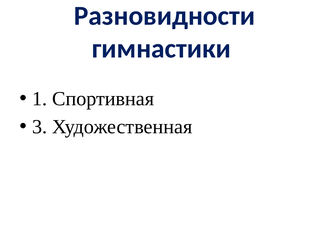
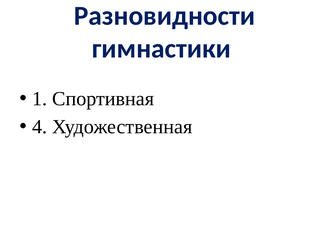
3: 3 -> 4
